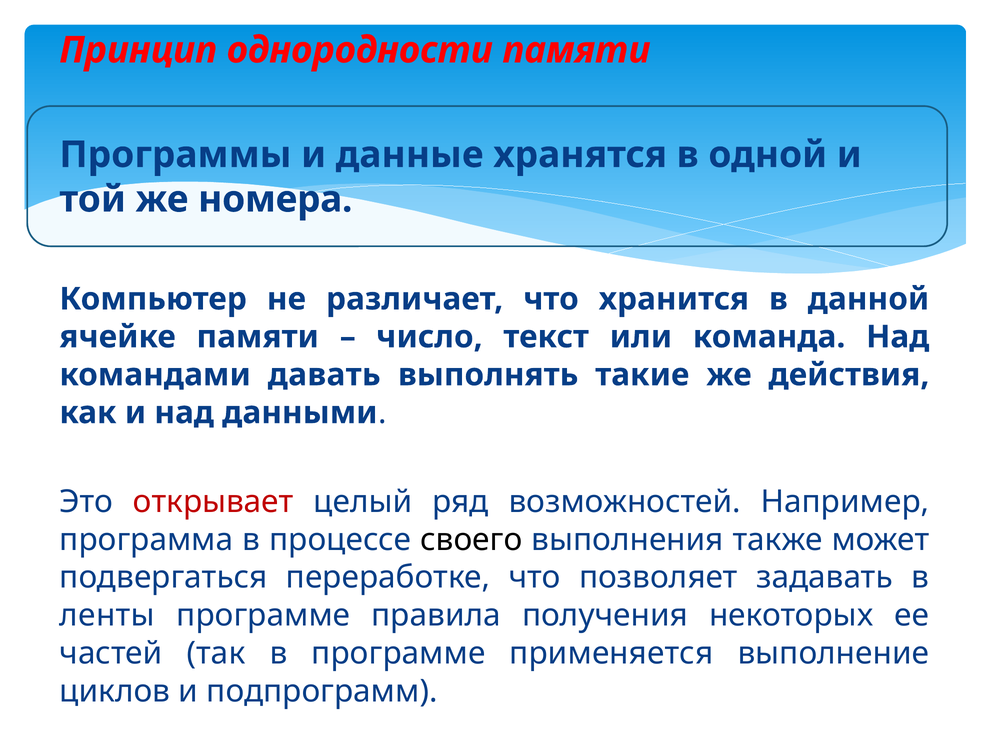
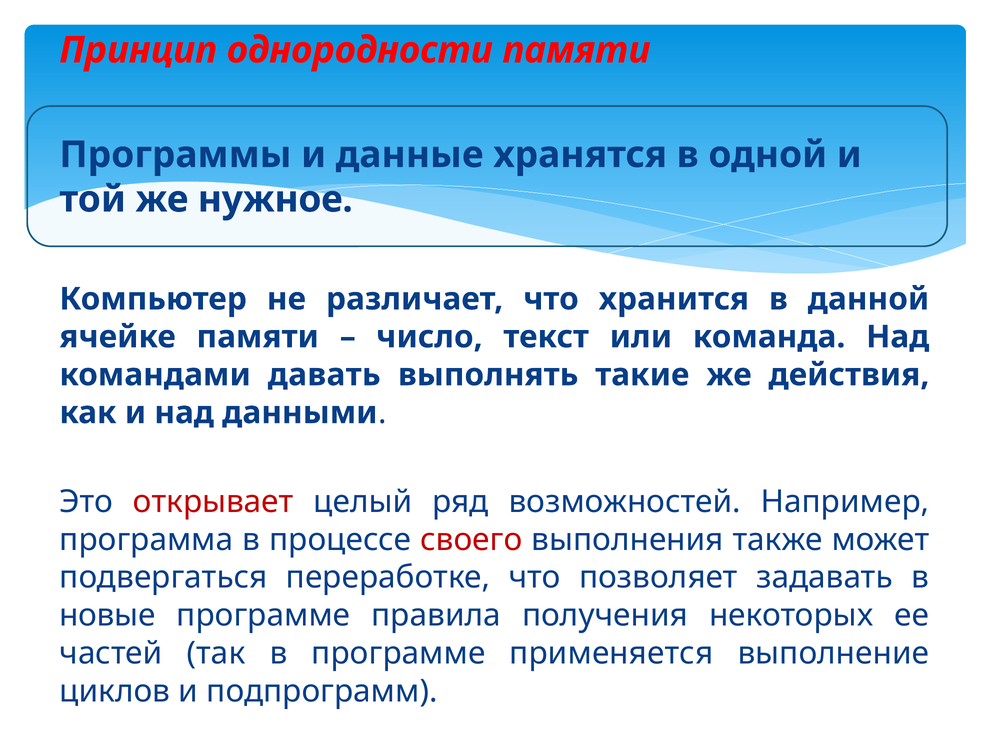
номера: номера -> нужное
своего colour: black -> red
ленты: ленты -> новые
